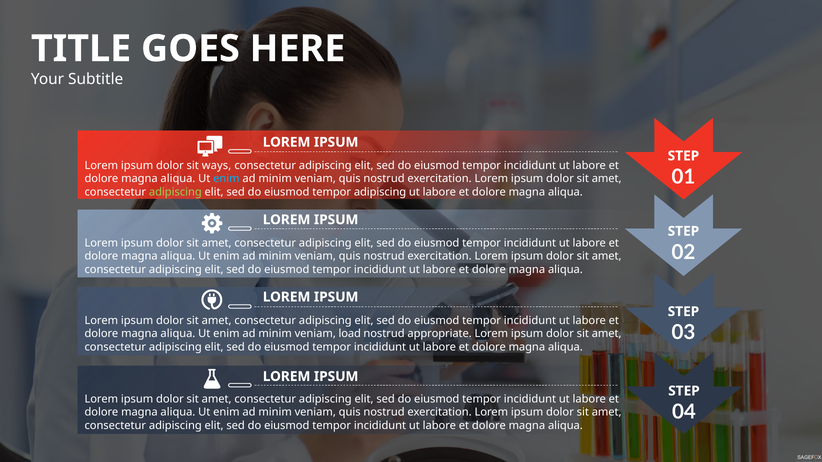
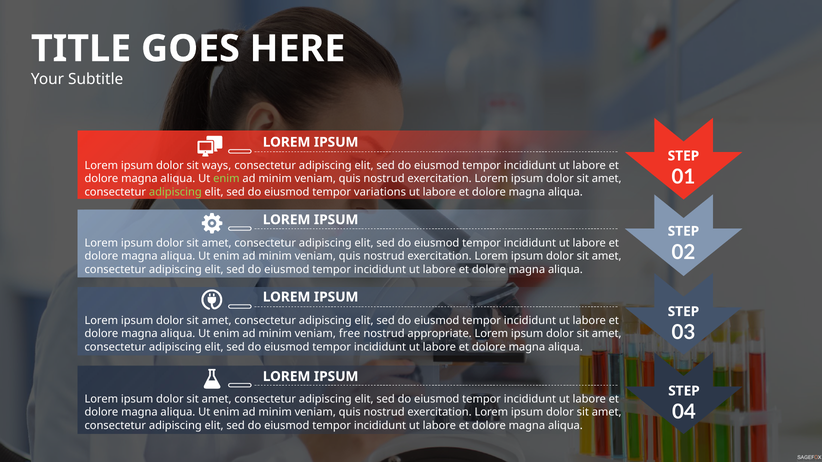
enim at (226, 179) colour: light blue -> light green
tempor adipiscing: adipiscing -> variations
load: load -> free
